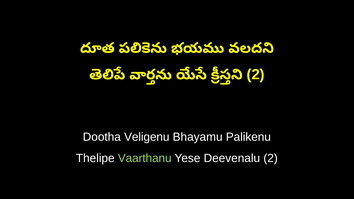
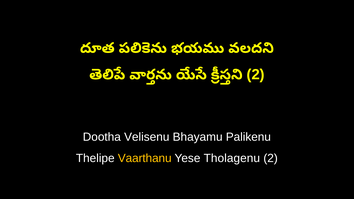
Veligenu: Veligenu -> Velisenu
Vaarthanu colour: light green -> yellow
Deevenalu: Deevenalu -> Tholagenu
